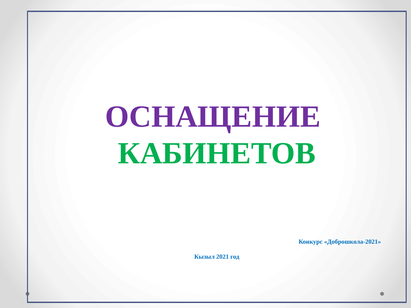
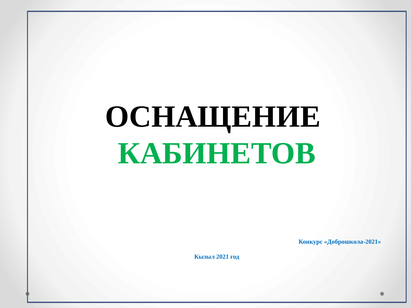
ОСНАЩЕНИЕ colour: purple -> black
